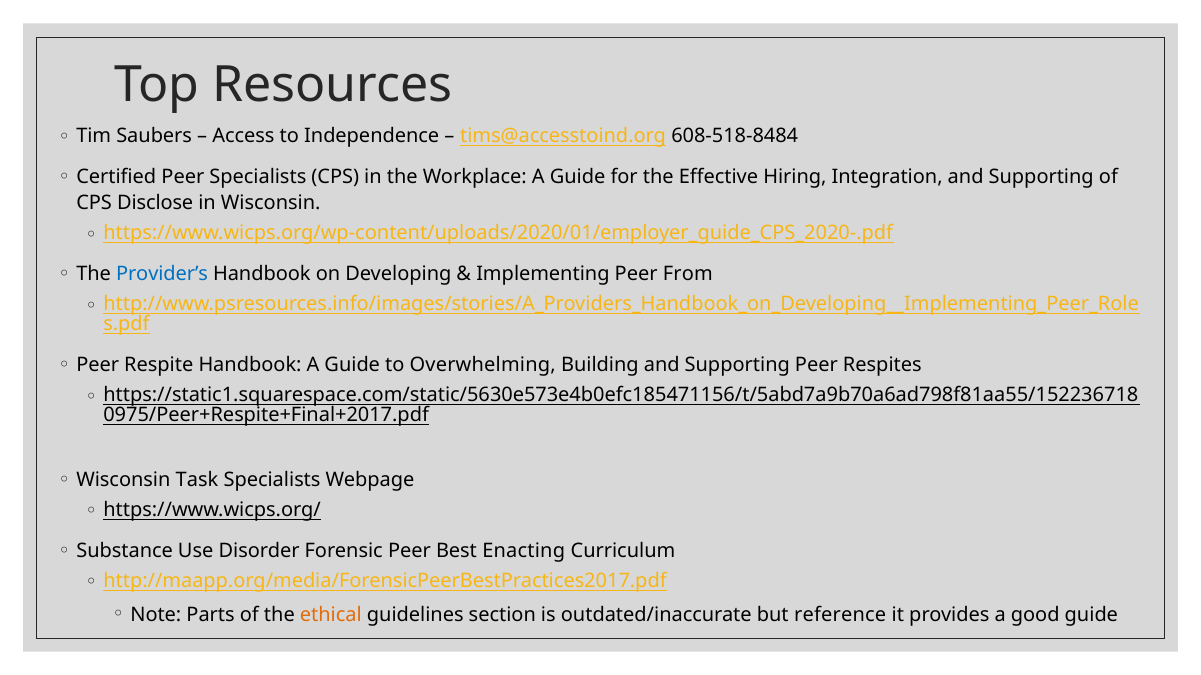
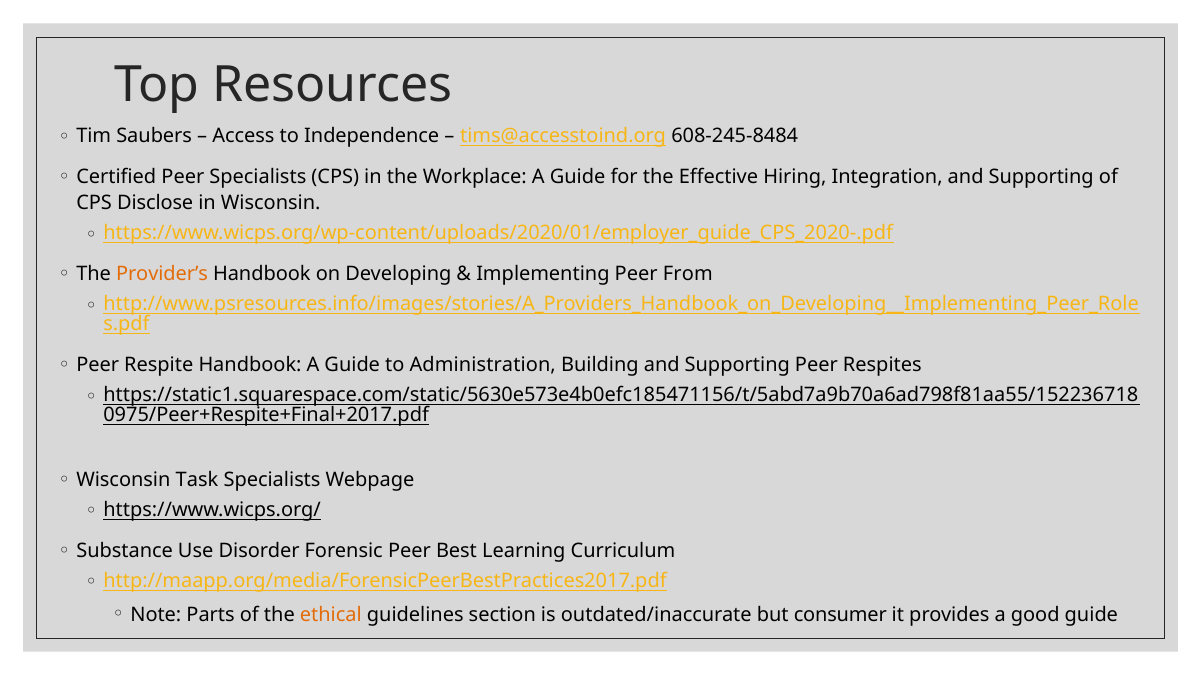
608-518-8484: 608-518-8484 -> 608-245-8484
Provider’s colour: blue -> orange
Overwhelming: Overwhelming -> Administration
Enacting: Enacting -> Learning
reference: reference -> consumer
